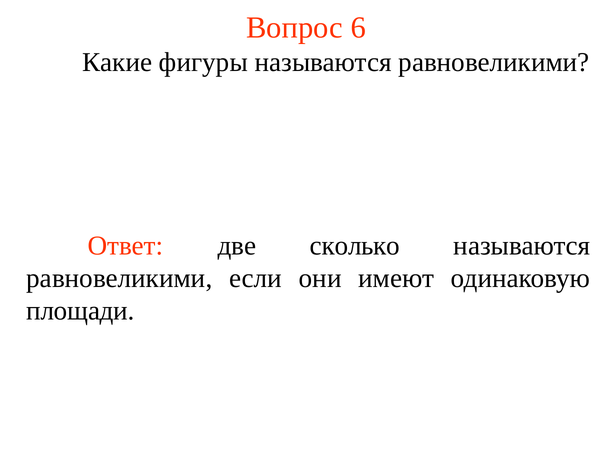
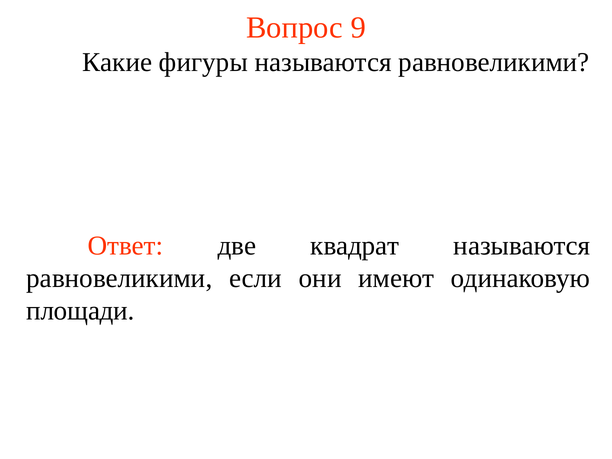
6: 6 -> 9
сколько: сколько -> квадрат
